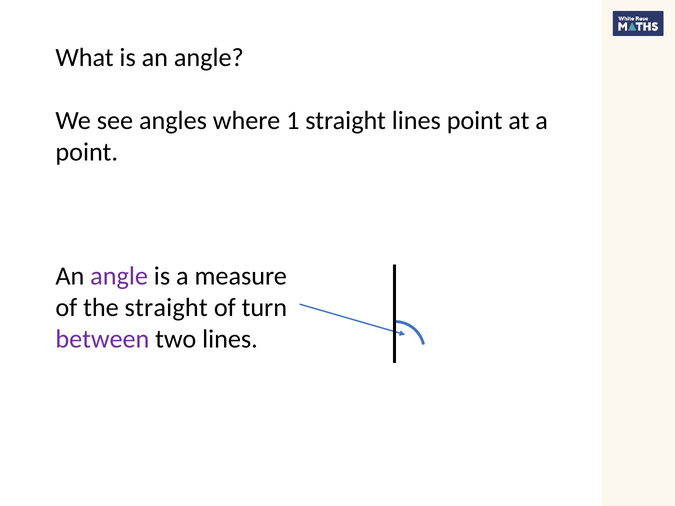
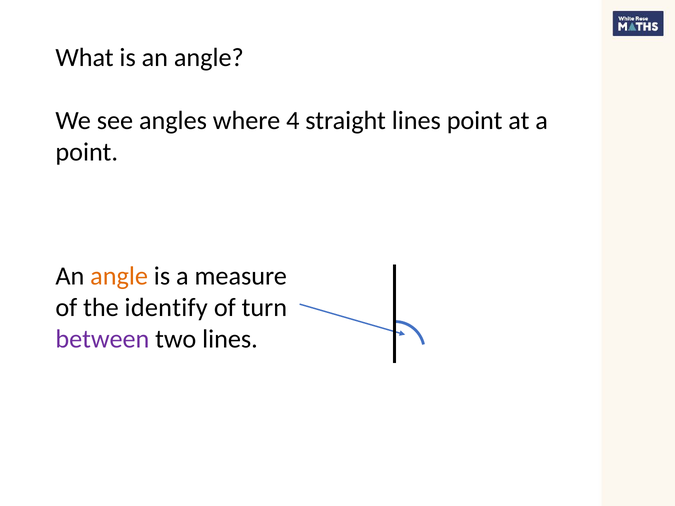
1: 1 -> 4
angle at (119, 276) colour: purple -> orange
the straight: straight -> identify
